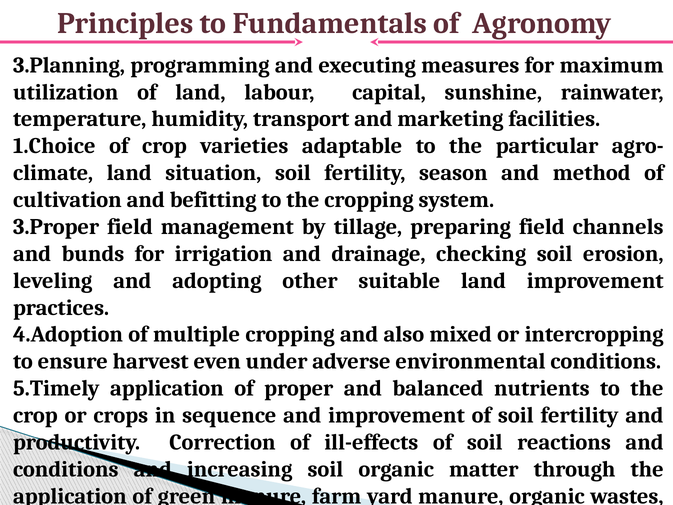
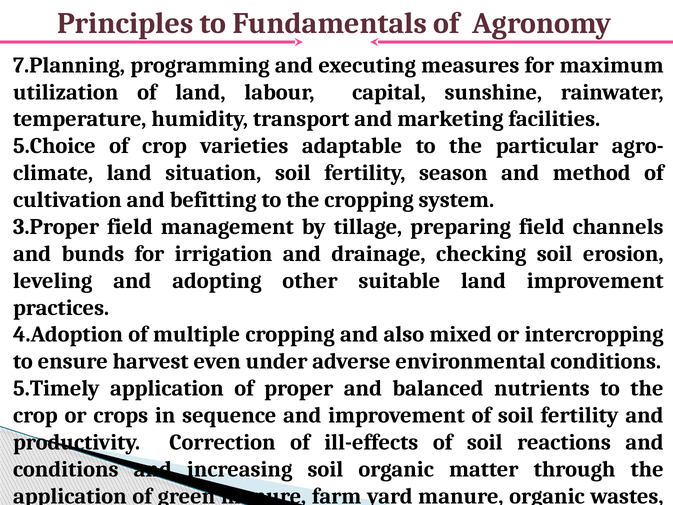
3.Planning: 3.Planning -> 7.Planning
1.Choice: 1.Choice -> 5.Choice
